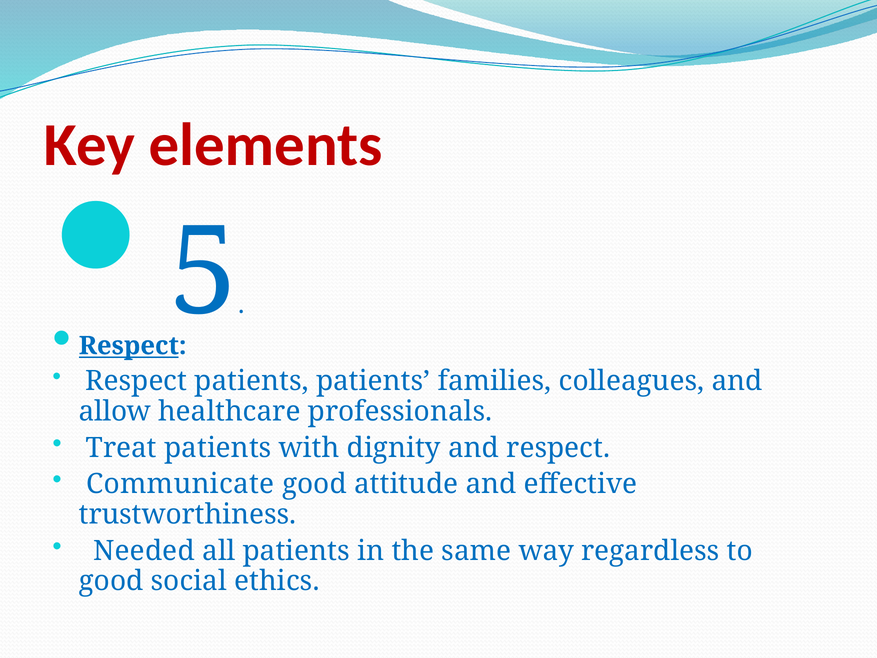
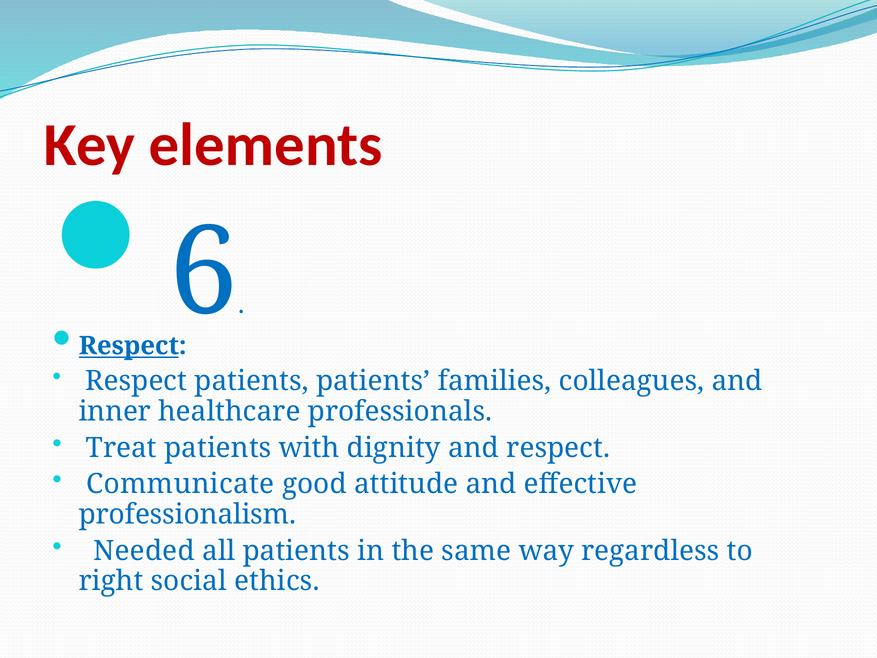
5: 5 -> 6
allow: allow -> inner
trustworthiness: trustworthiness -> professionalism
good at (111, 581): good -> right
